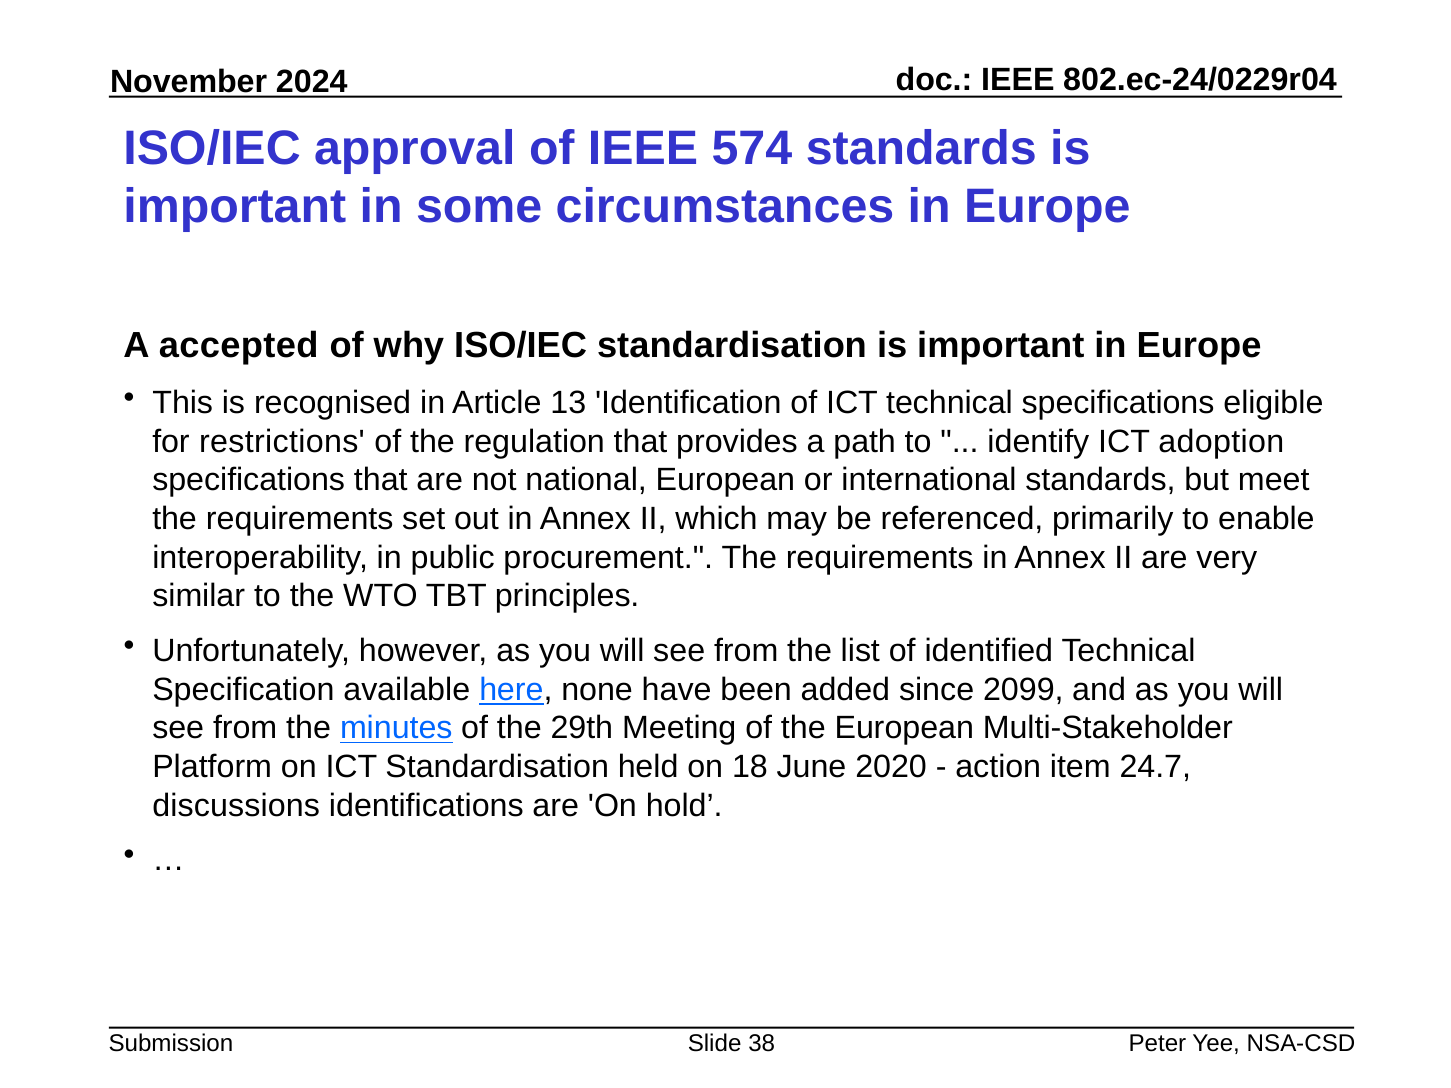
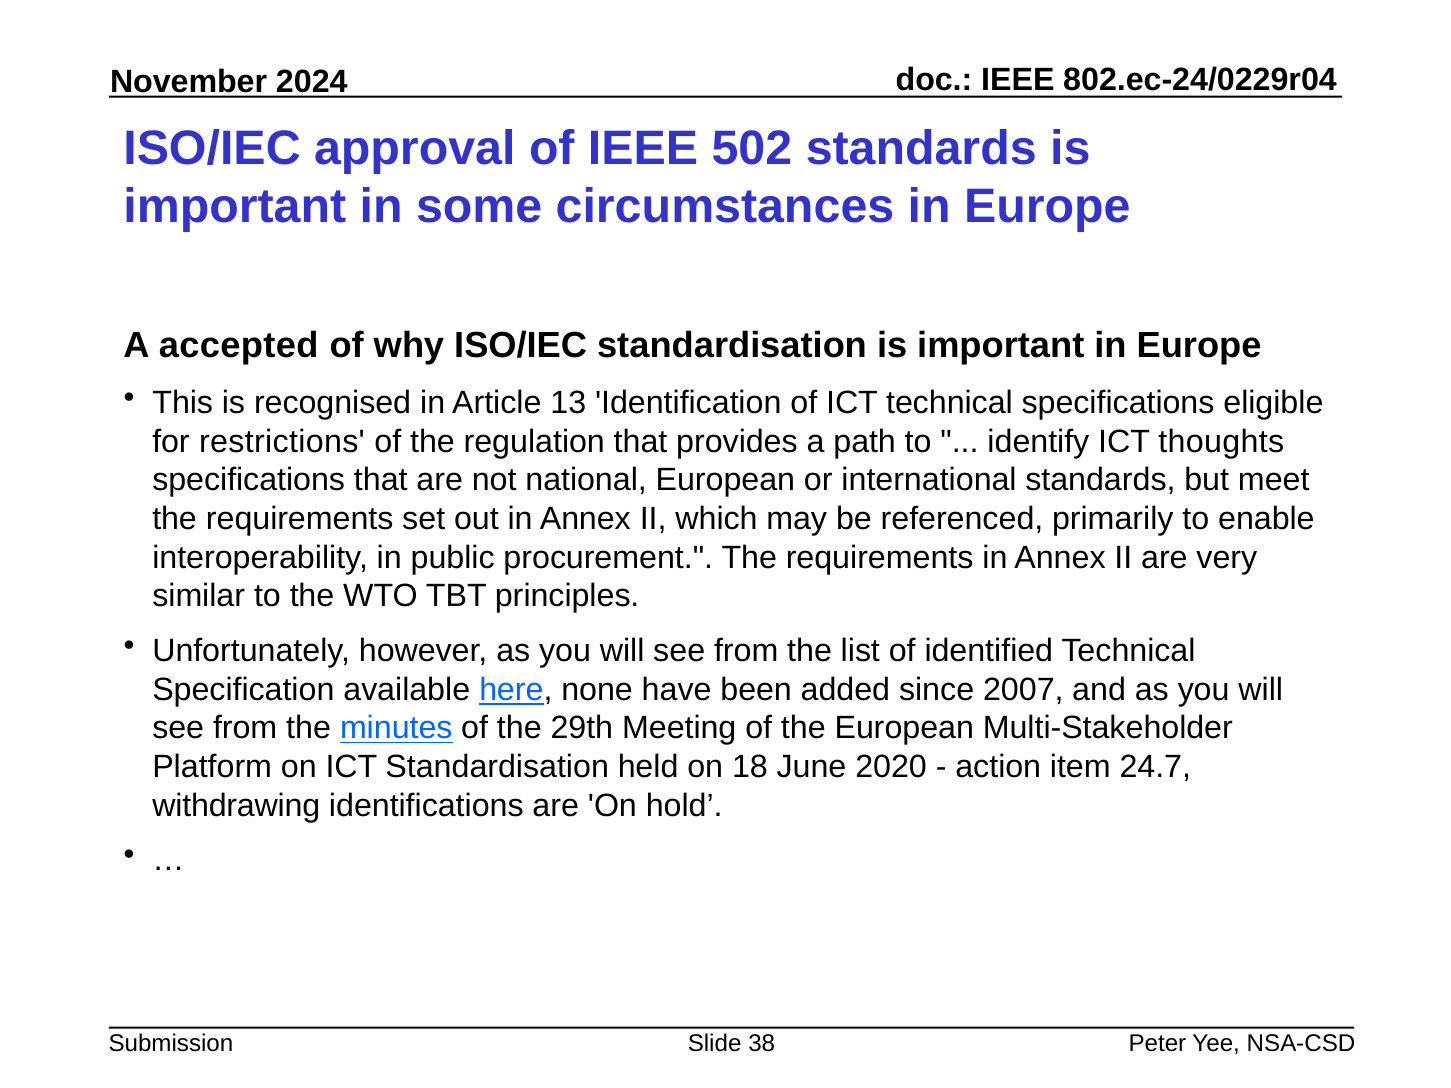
574: 574 -> 502
adoption: adoption -> thoughts
2099: 2099 -> 2007
discussions: discussions -> withdrawing
